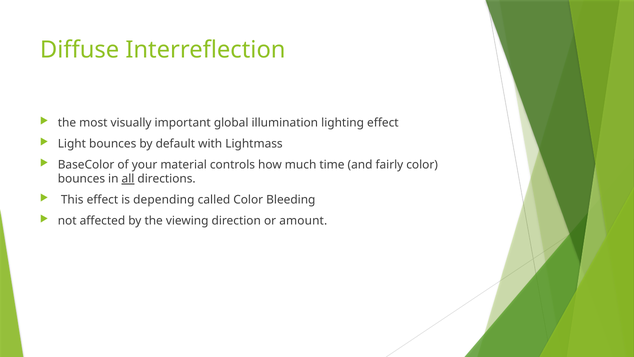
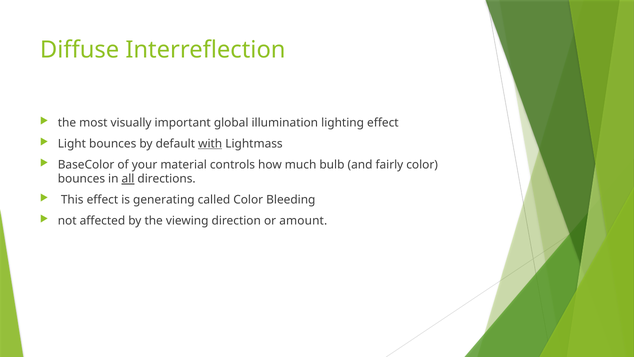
with underline: none -> present
time: time -> bulb
depending: depending -> generating
